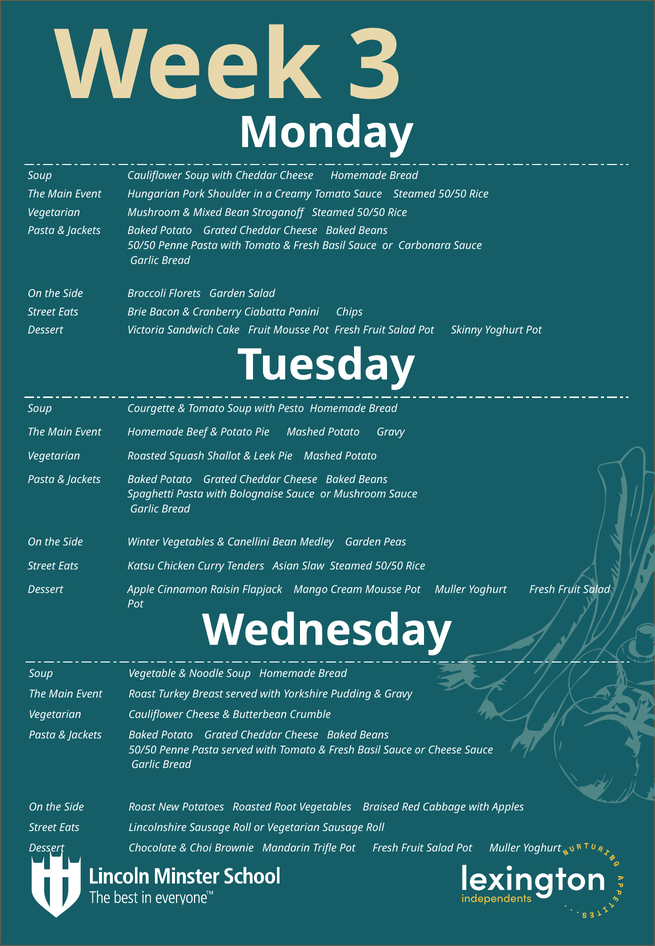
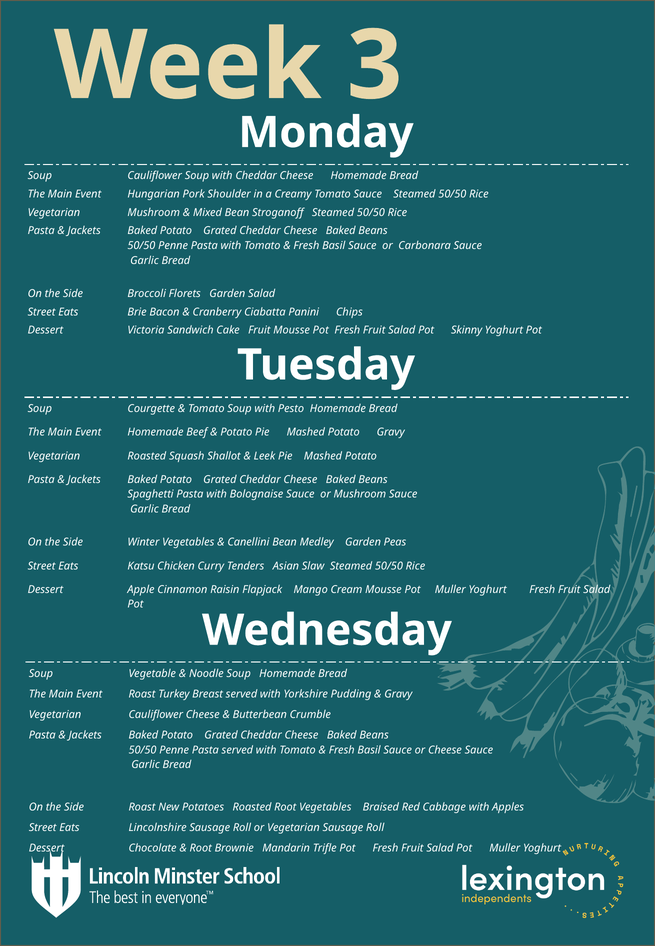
Choi at (201, 848): Choi -> Root
